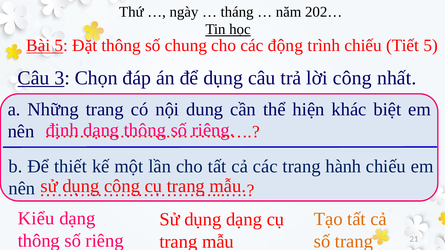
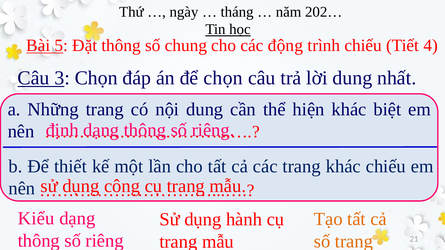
Tiết 5: 5 -> 4
để dụng: dụng -> chọn
lời công: công -> dung
trang hành: hành -> khác
dụng dạng: dạng -> hành
